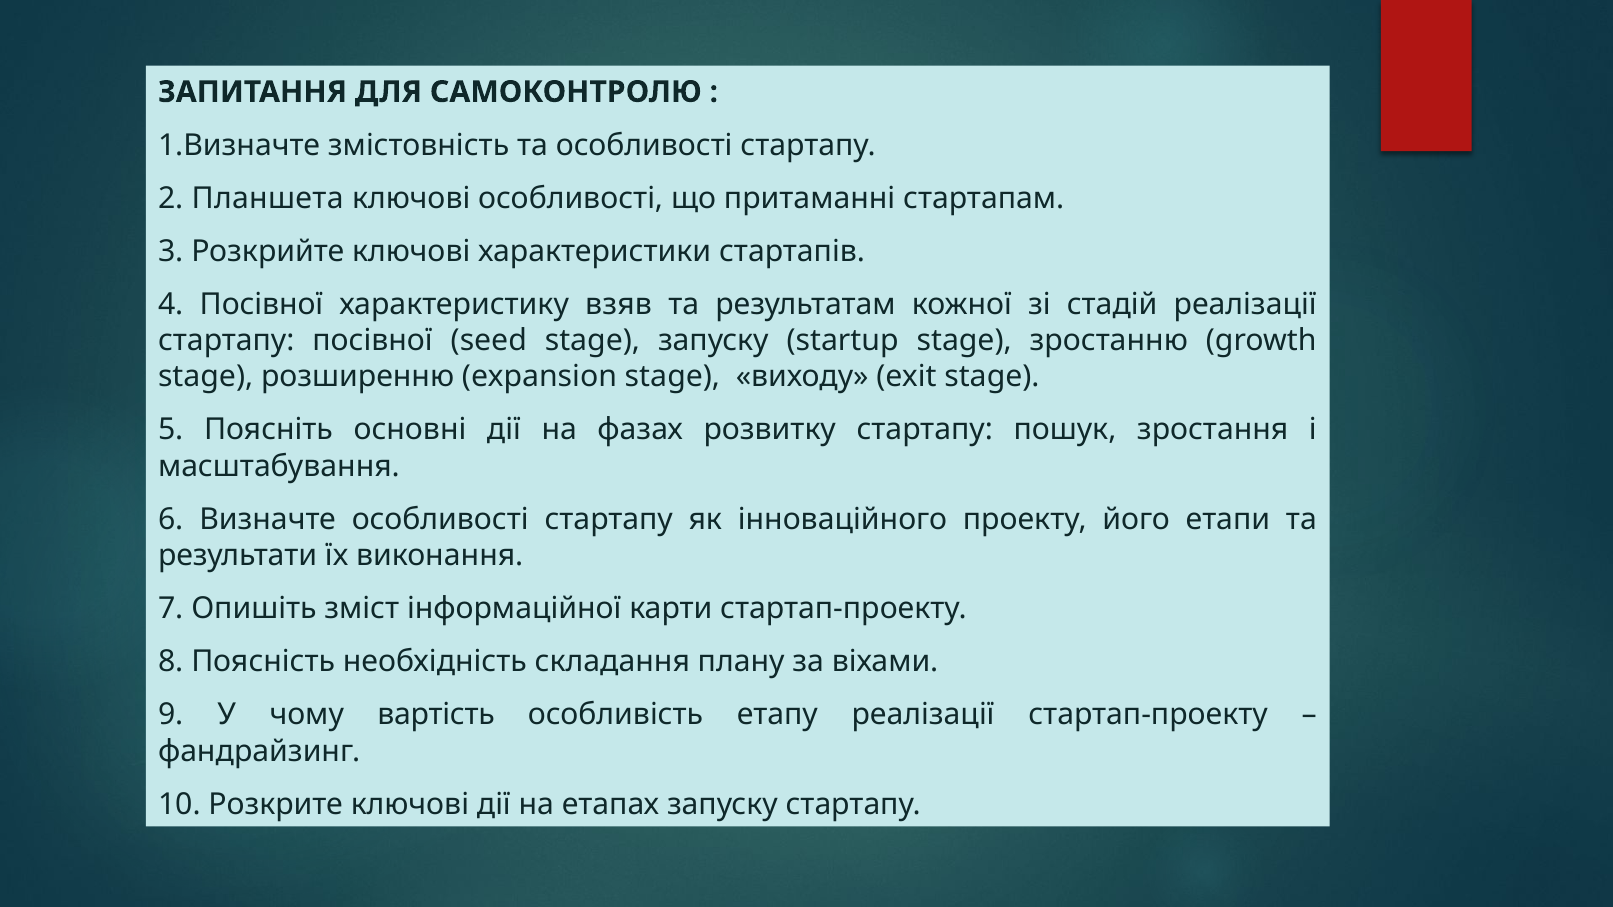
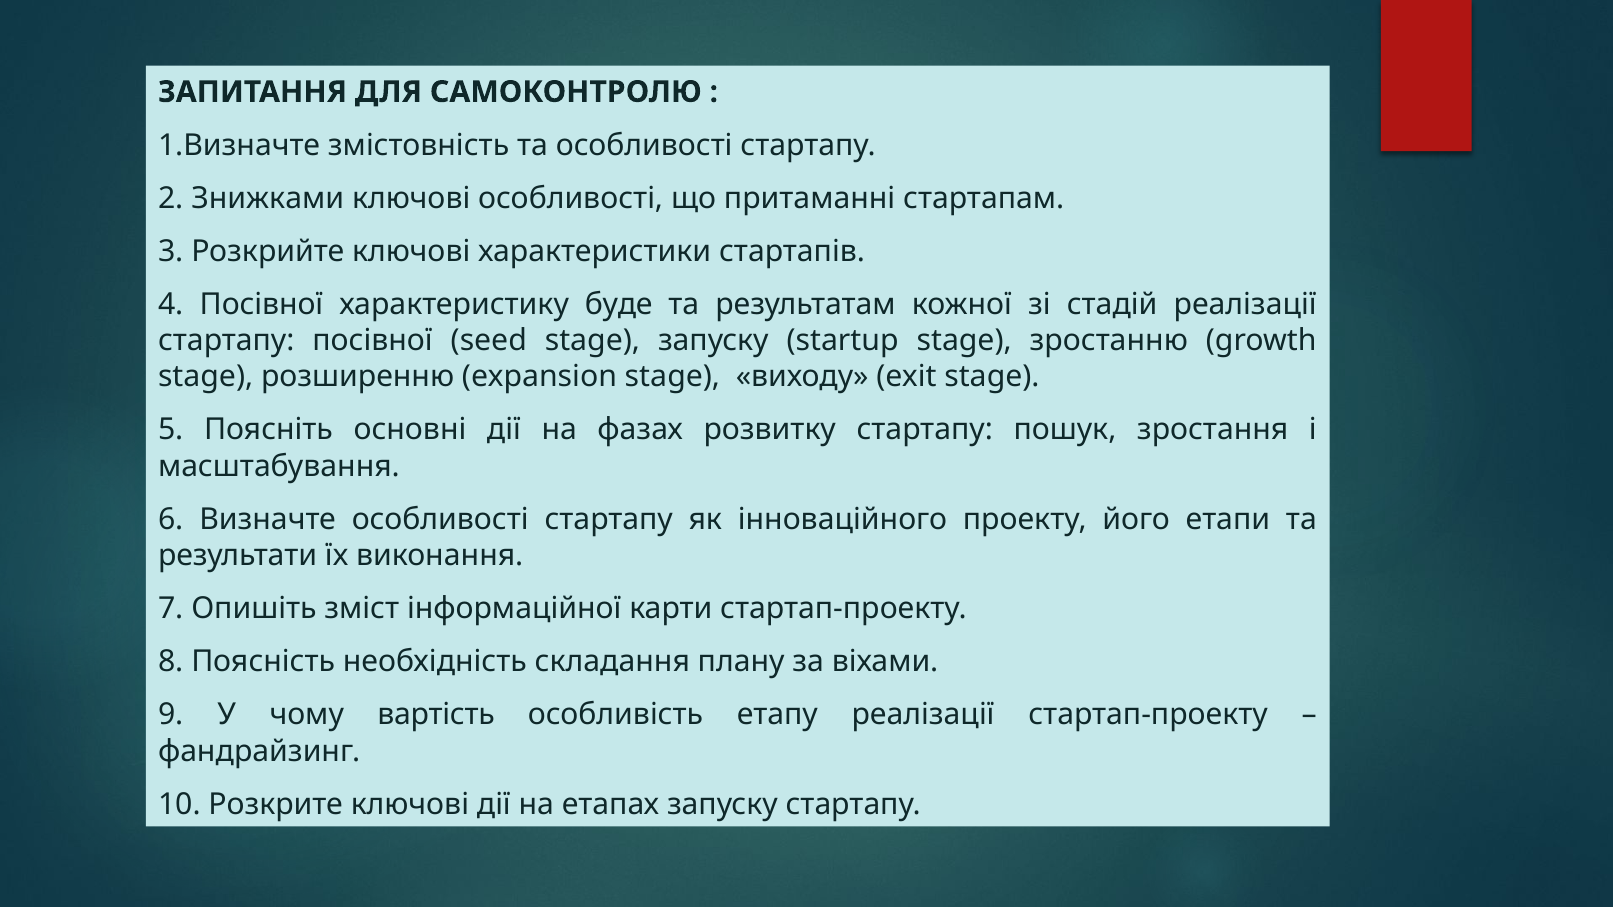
Планшета: Планшета -> Знижками
взяв: взяв -> буде
